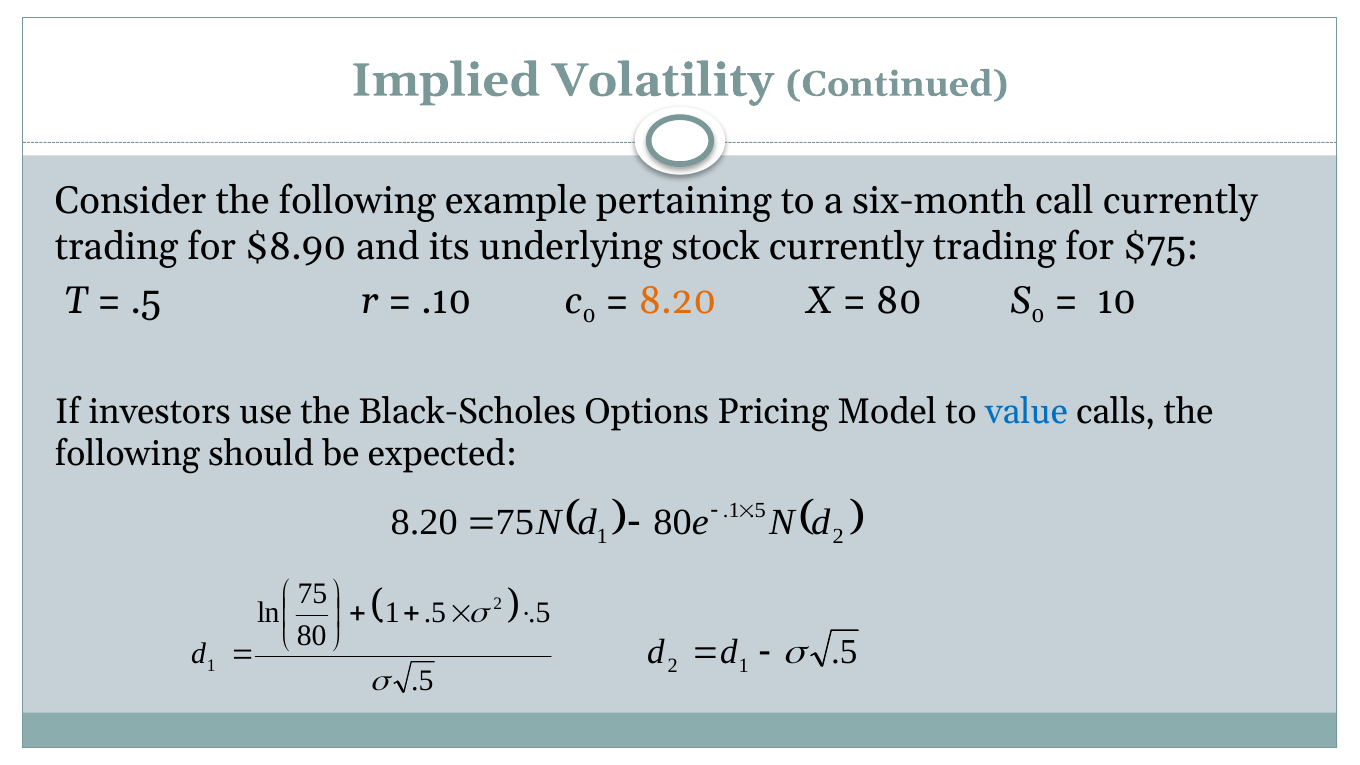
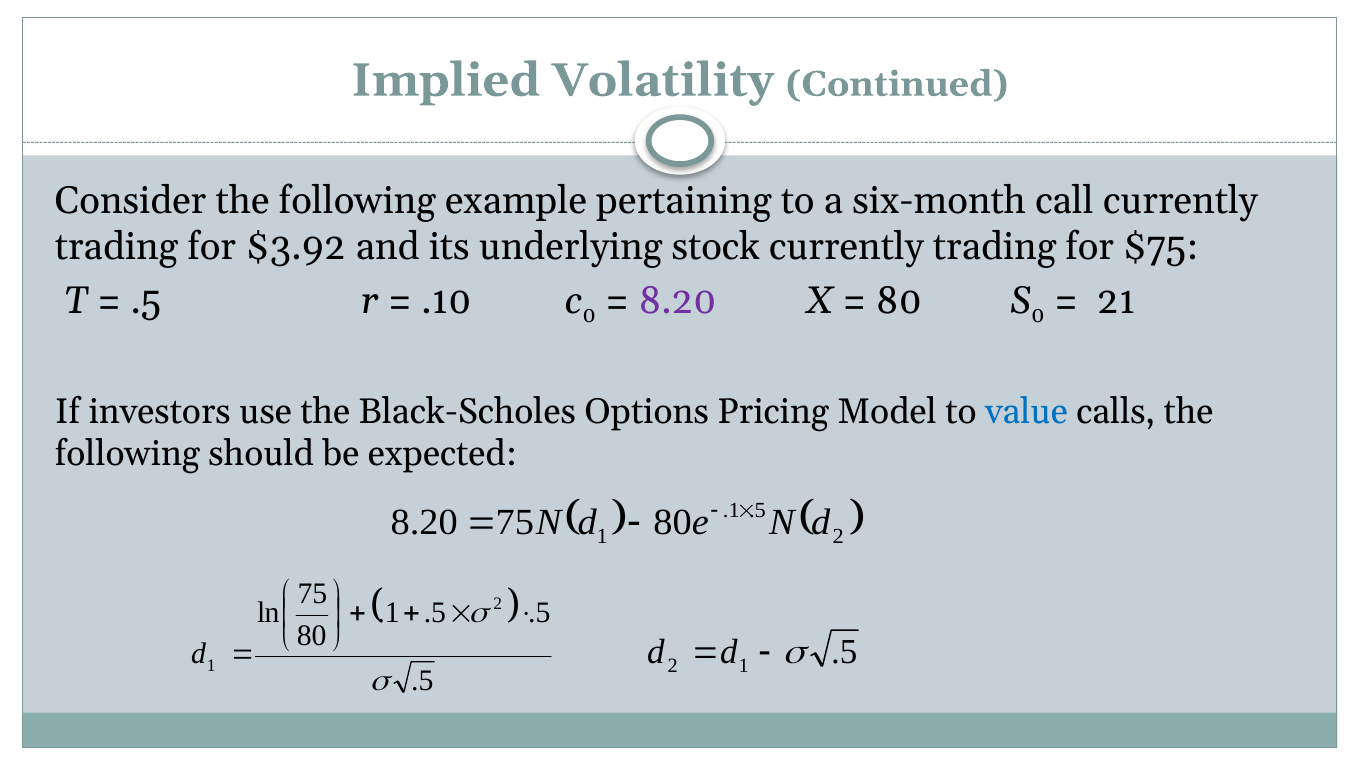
$8.90: $8.90 -> $3.92
8.20 colour: orange -> purple
10: 10 -> 21
